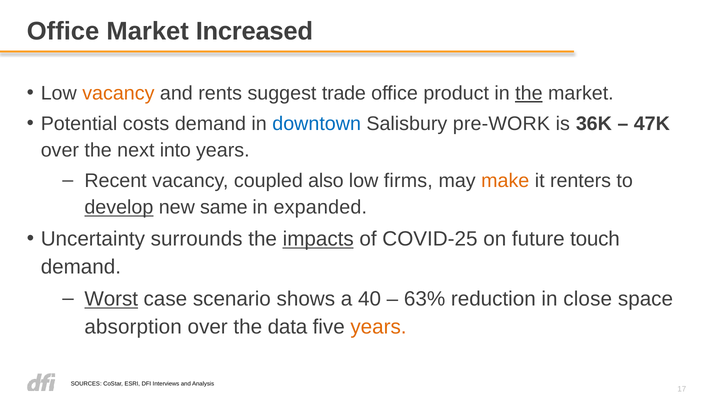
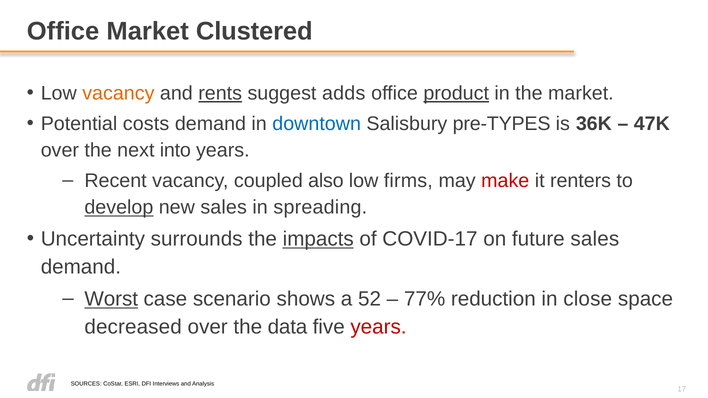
Increased: Increased -> Clustered
rents underline: none -> present
trade: trade -> adds
product underline: none -> present
the at (529, 93) underline: present -> none
pre-WORK: pre-WORK -> pre-TYPES
make colour: orange -> red
new same: same -> sales
expanded: expanded -> spreading
COVID-25: COVID-25 -> COVID-17
future touch: touch -> sales
40: 40 -> 52
63%: 63% -> 77%
absorption: absorption -> decreased
years at (378, 327) colour: orange -> red
